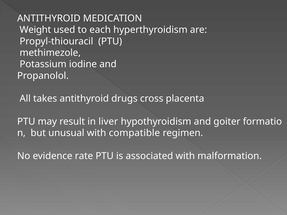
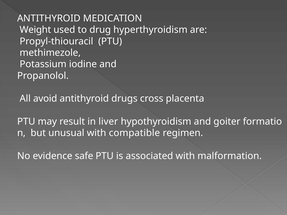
each: each -> drug
takes: takes -> avoid
rate: rate -> safe
